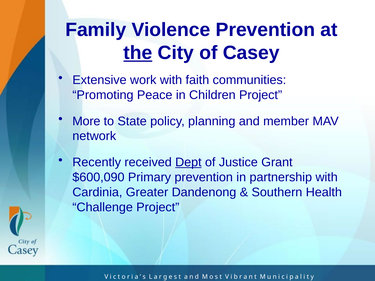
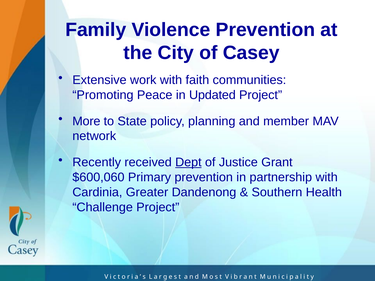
the underline: present -> none
Children: Children -> Updated
$600,090: $600,090 -> $600,060
